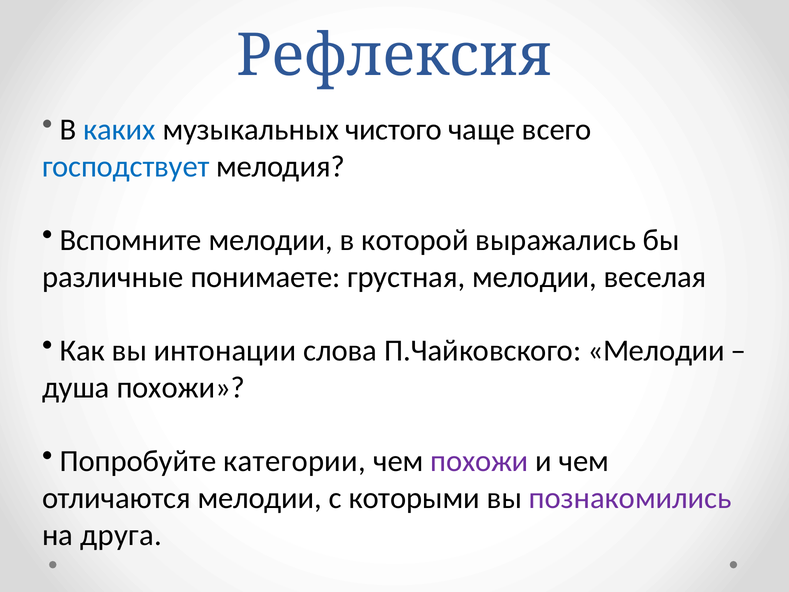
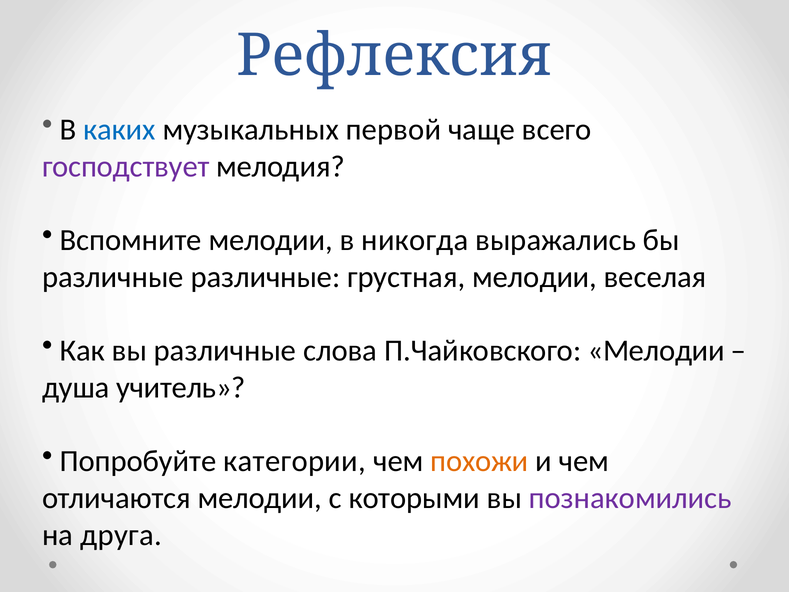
чистого: чистого -> первой
господствует colour: blue -> purple
которой: которой -> никогда
различные понимаете: понимаете -> различные
вы интонации: интонации -> различные
душа похожи: похожи -> учитель
похожи at (479, 461) colour: purple -> orange
